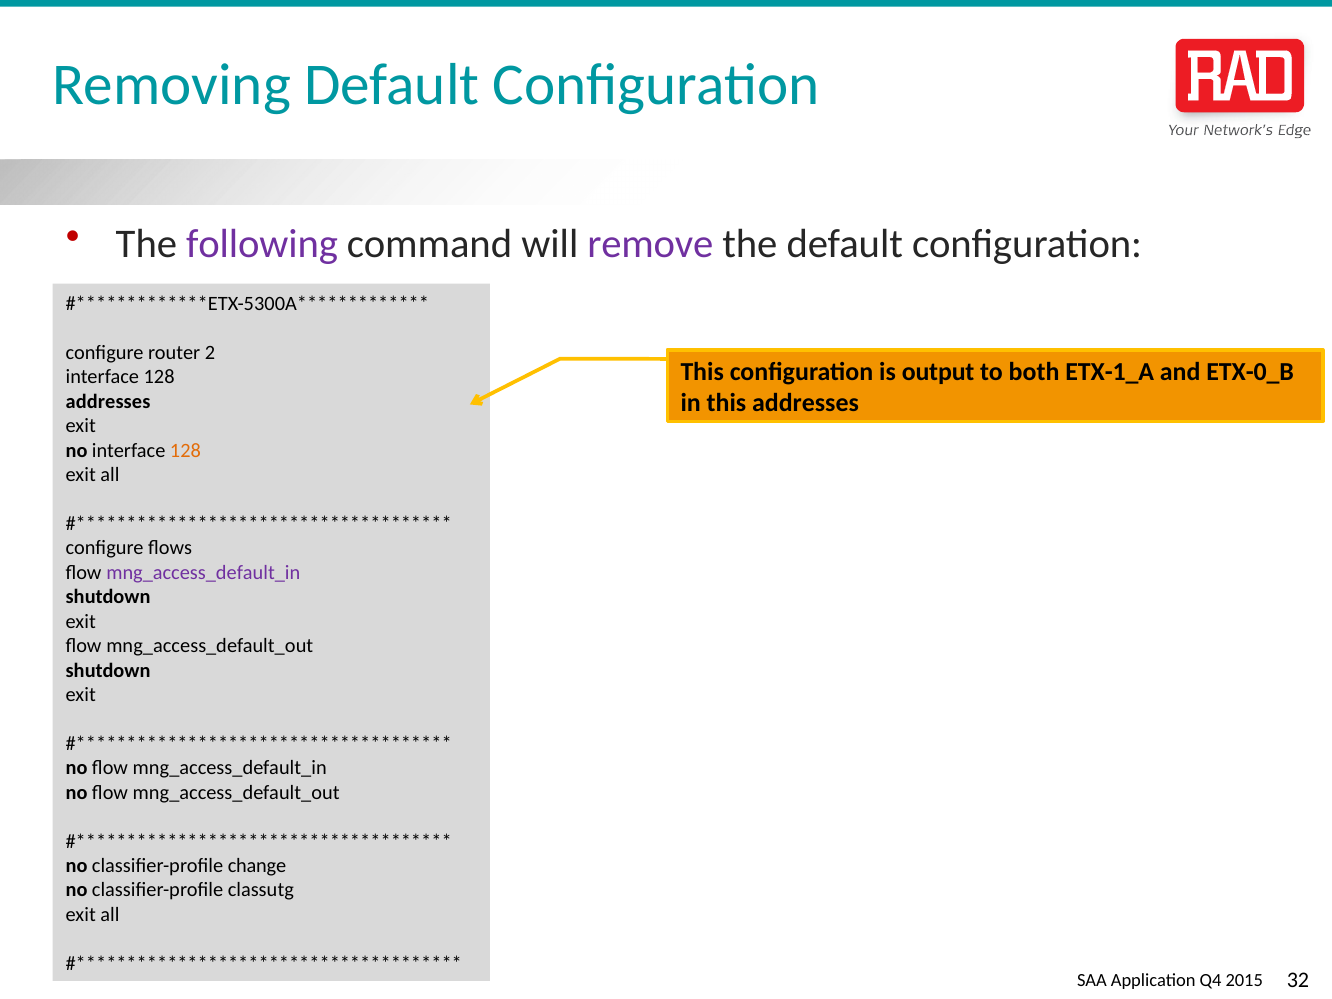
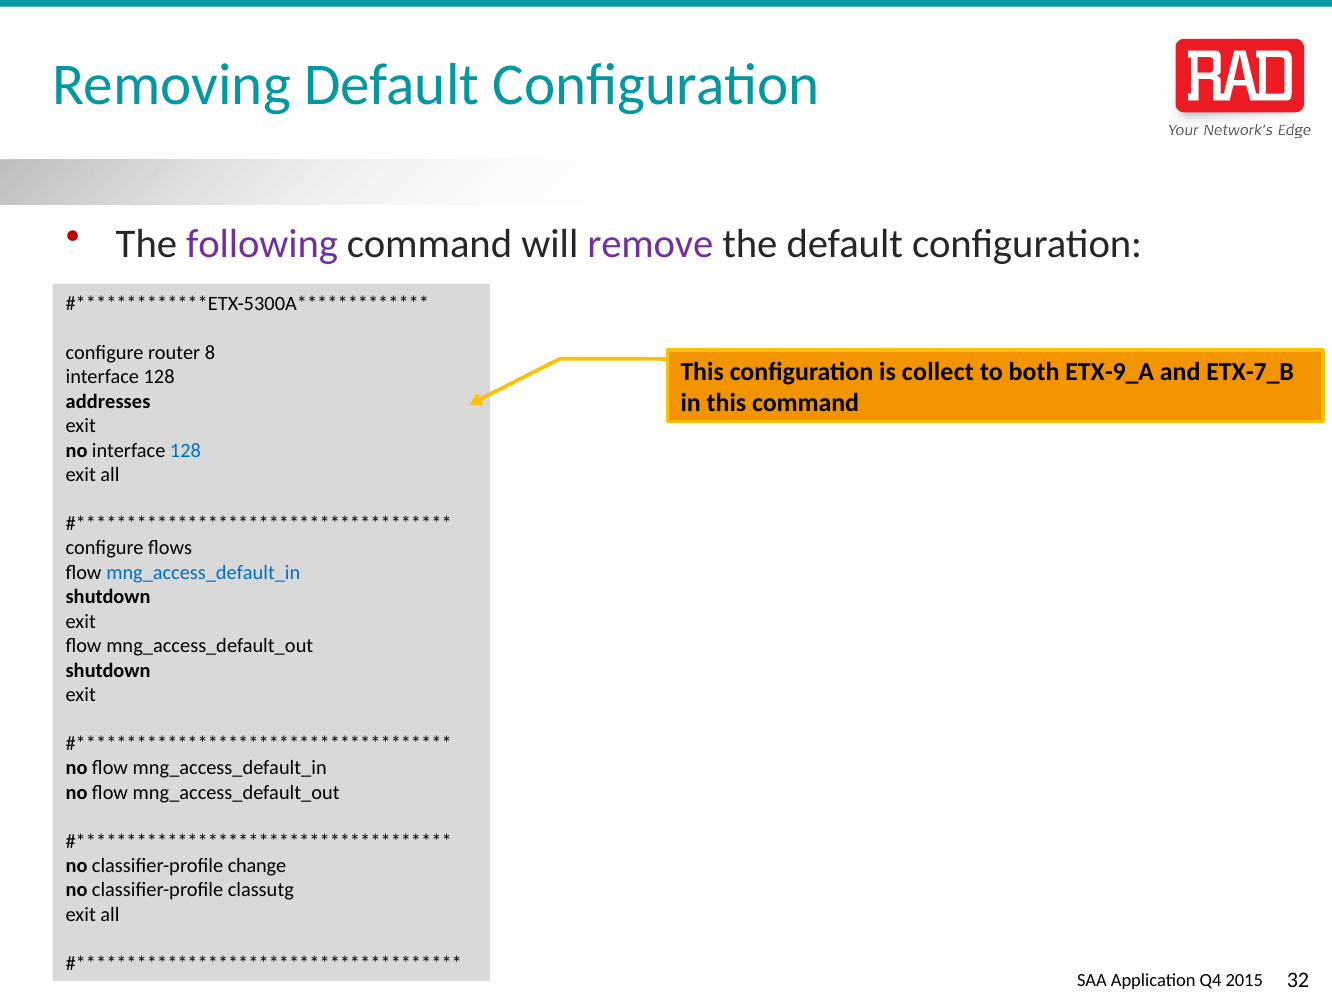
2: 2 -> 8
output: output -> collect
ETX-1_A: ETX-1_A -> ETX-9_A
ETX-0_B: ETX-0_B -> ETX-7_B
this addresses: addresses -> command
128 at (186, 450) colour: orange -> blue
mng_access_default_in at (203, 573) colour: purple -> blue
